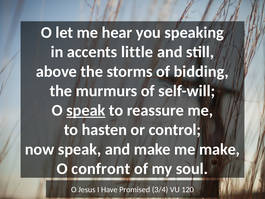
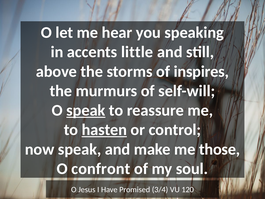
bidding: bidding -> inspires
hasten underline: none -> present
me make: make -> those
